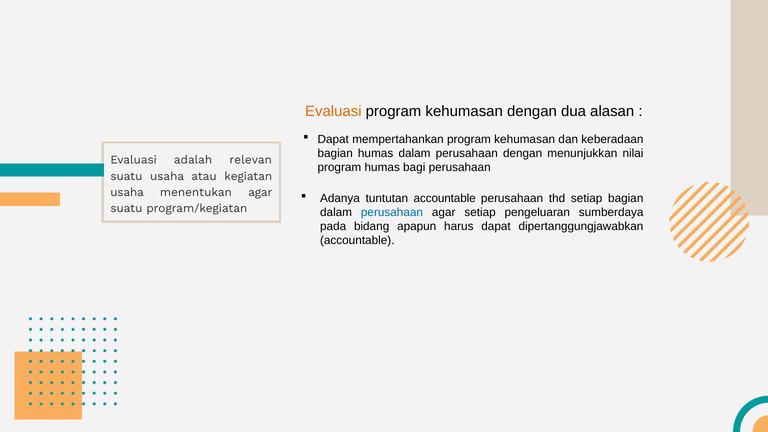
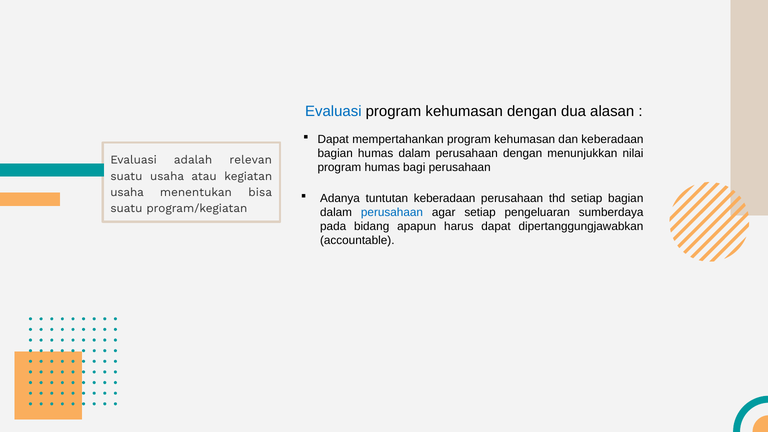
Evaluasi at (333, 111) colour: orange -> blue
menentukan agar: agar -> bisa
tuntutan accountable: accountable -> keberadaan
